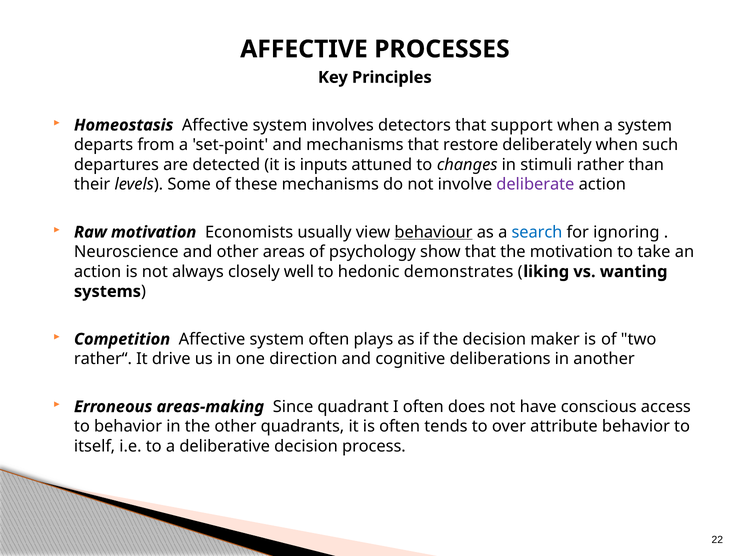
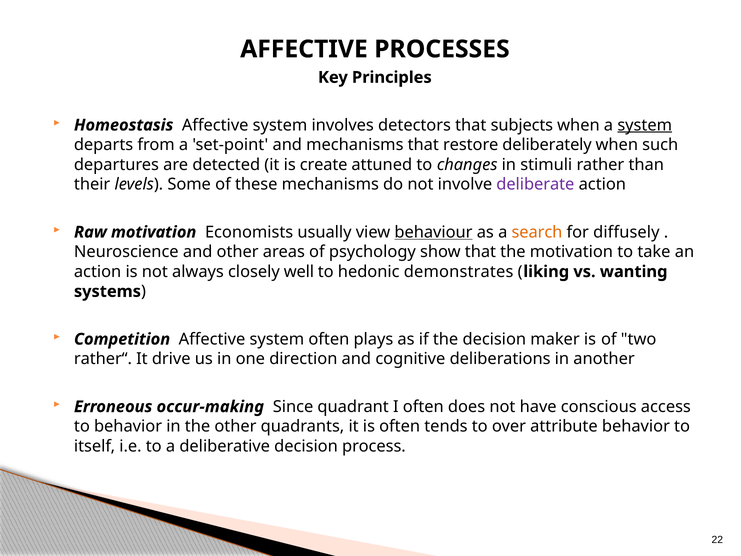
support: support -> subjects
system at (645, 125) underline: none -> present
inputs: inputs -> create
search colour: blue -> orange
ignoring: ignoring -> diffusely
areas-making: areas-making -> occur-making
